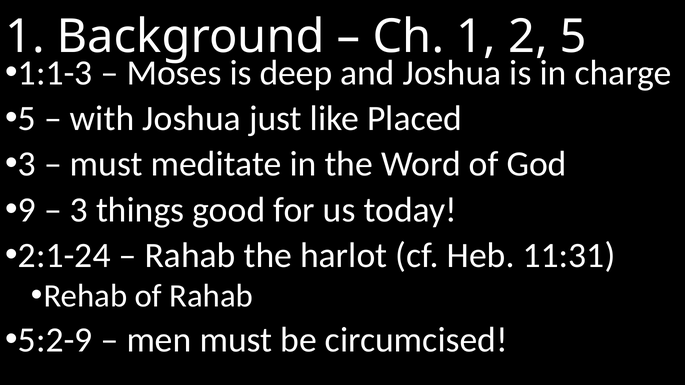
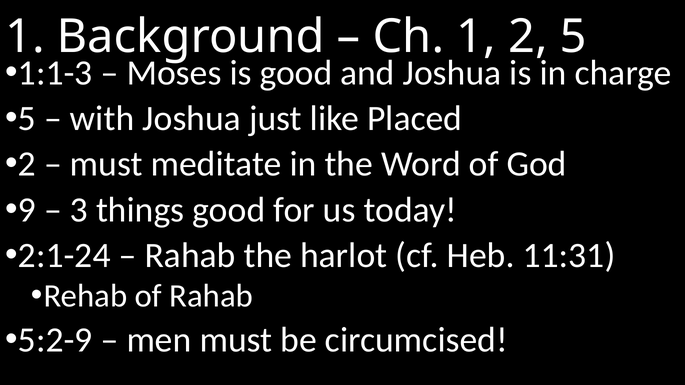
deep at (296, 73): deep -> good
3 at (27, 164): 3 -> 2
